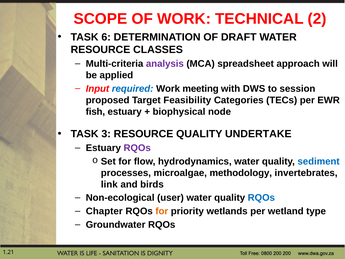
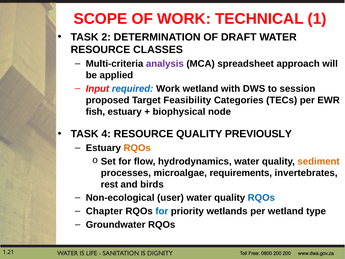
2: 2 -> 1
6: 6 -> 2
Work meeting: meeting -> wetland
3: 3 -> 4
UNDERTAKE: UNDERTAKE -> PREVIOUSLY
RQOs at (137, 148) colour: purple -> orange
sediment colour: blue -> orange
methodology: methodology -> requirements
link: link -> rest
for at (162, 211) colour: orange -> blue
